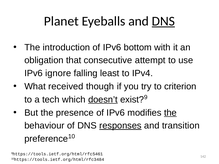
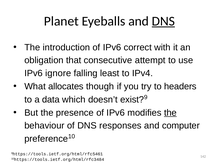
bottom: bottom -> correct
received: received -> allocates
criterion: criterion -> headers
tech: tech -> data
doesn’t underline: present -> none
responses underline: present -> none
transition: transition -> computer
